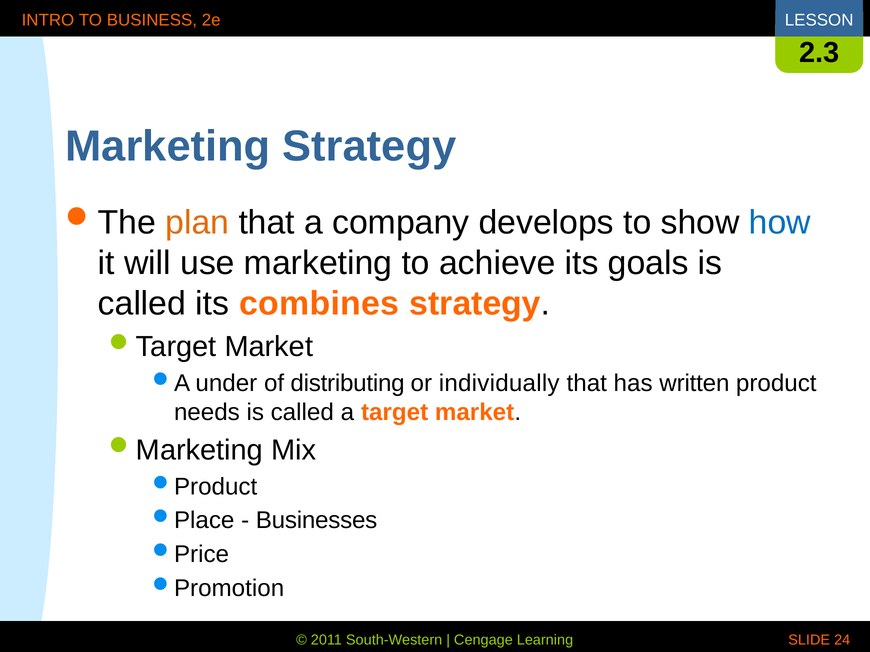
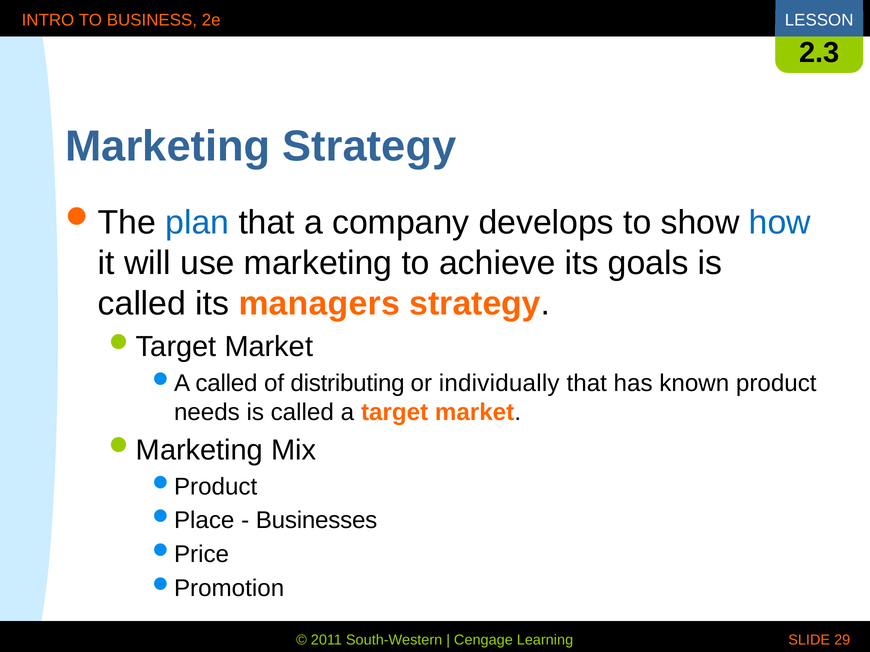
plan colour: orange -> blue
combines: combines -> managers
under at (226, 384): under -> called
written: written -> known
24: 24 -> 29
